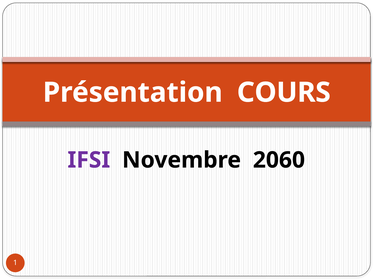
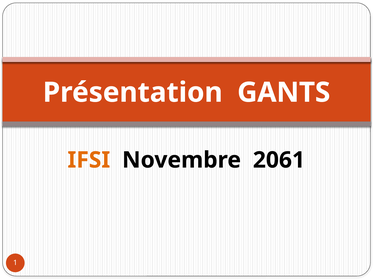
COURS: COURS -> GANTS
IFSI colour: purple -> orange
2060: 2060 -> 2061
